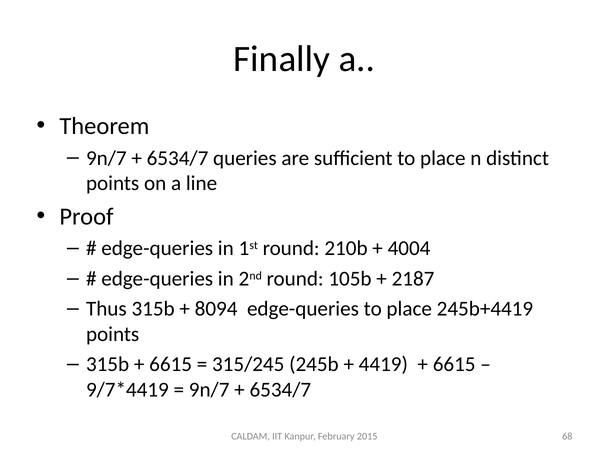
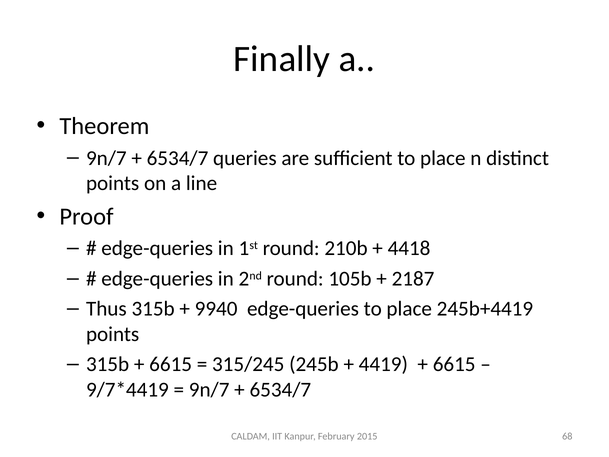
4004: 4004 -> 4418
8094: 8094 -> 9940
